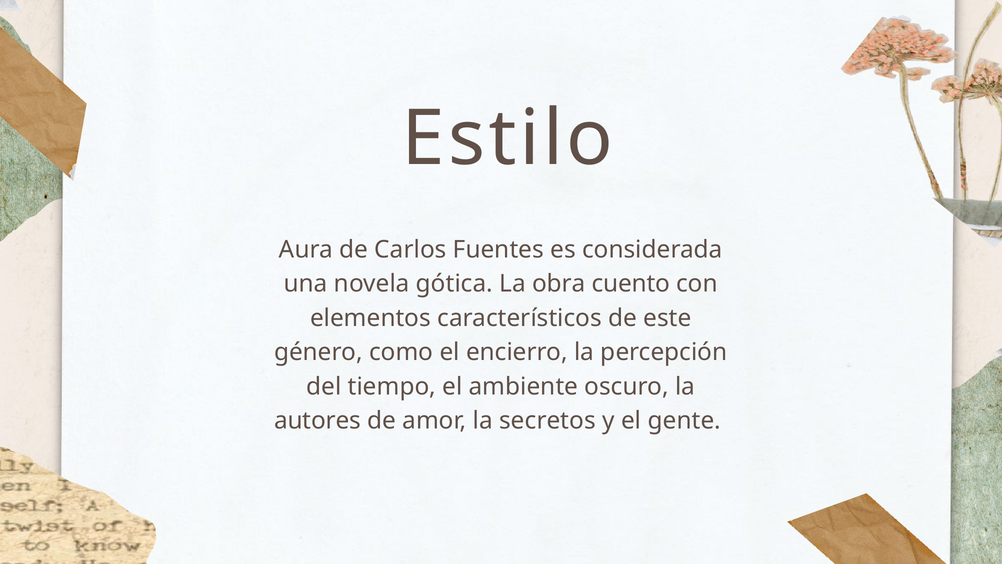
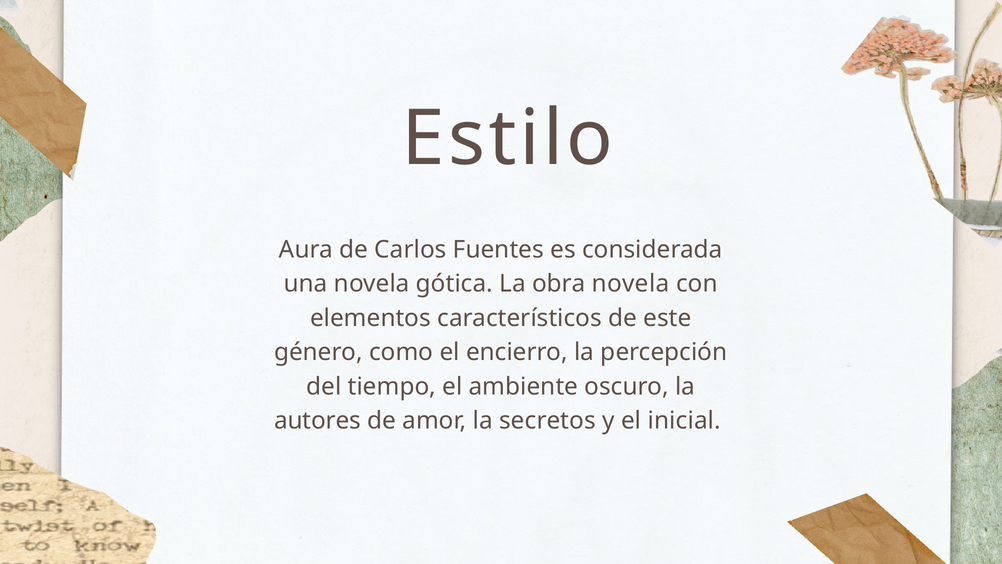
obra cuento: cuento -> novela
gente: gente -> inicial
